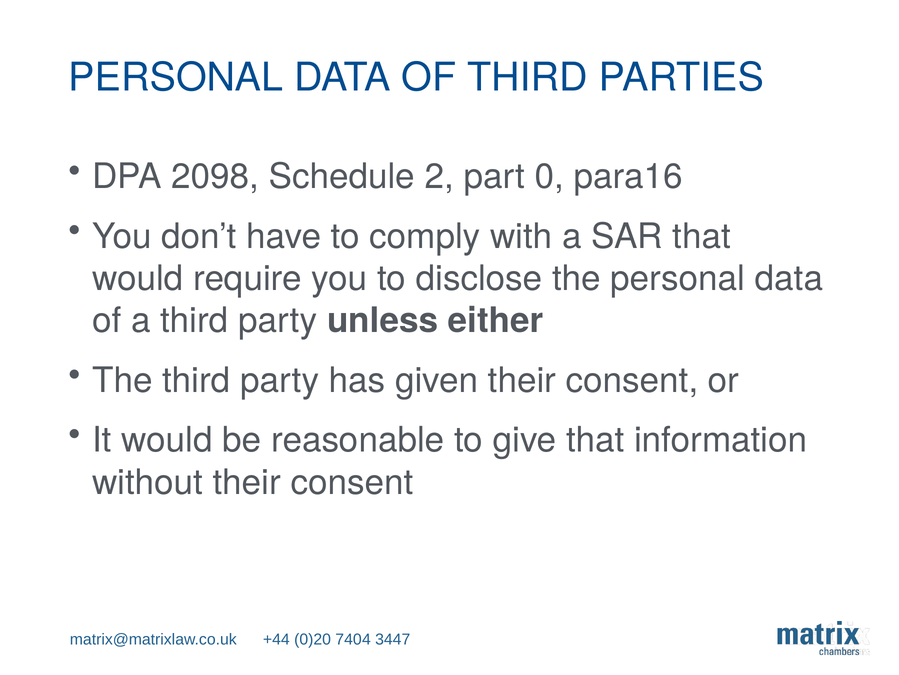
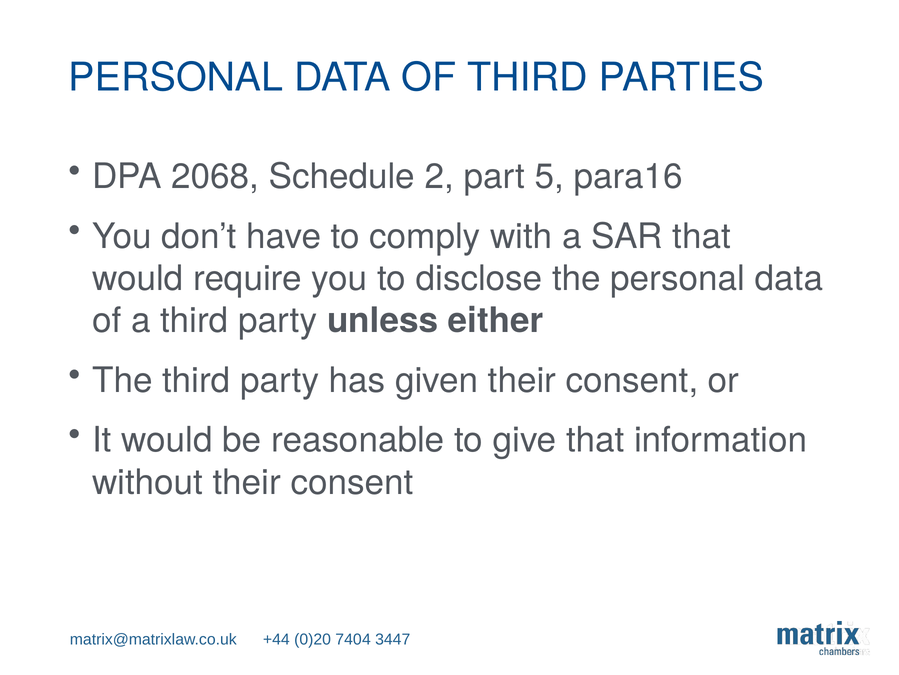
2098: 2098 -> 2068
0: 0 -> 5
